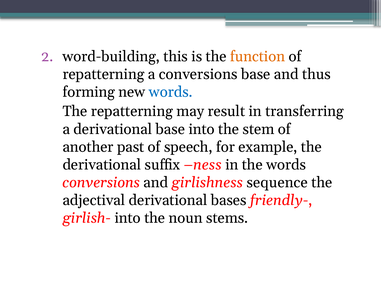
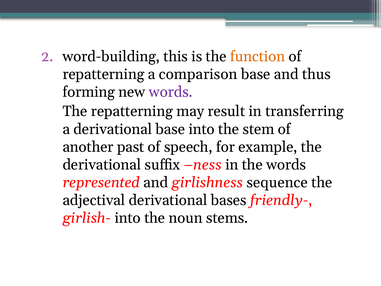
a conversions: conversions -> comparison
words at (171, 92) colour: blue -> purple
conversions at (101, 182): conversions -> represented
